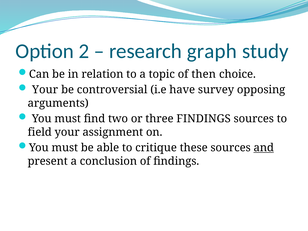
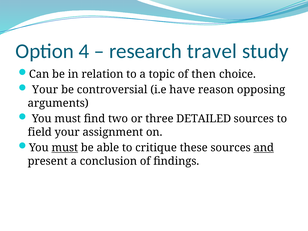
2: 2 -> 4
graph: graph -> travel
survey: survey -> reason
three FINDINGS: FINDINGS -> DETAILED
must at (65, 148) underline: none -> present
